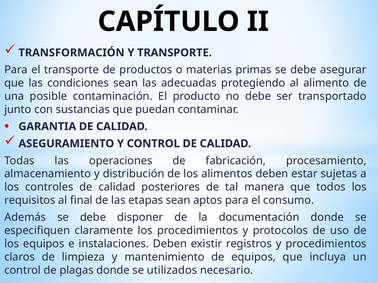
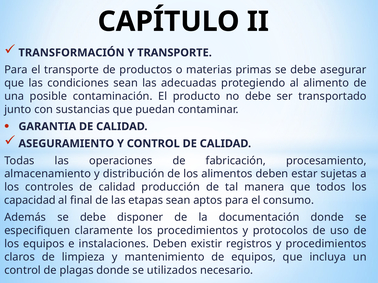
posteriores: posteriores -> producción
requisitos: requisitos -> capacidad
